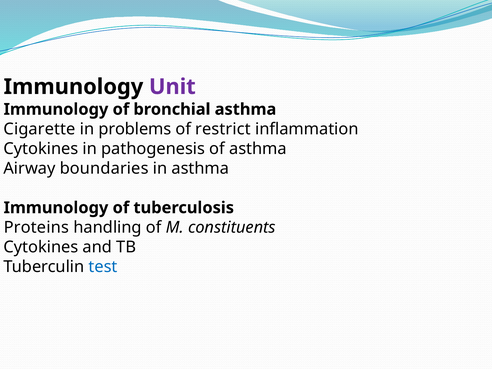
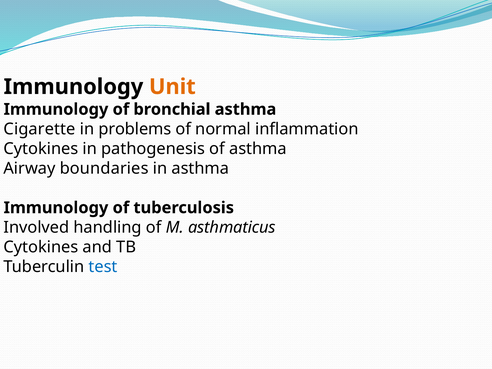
Unit colour: purple -> orange
restrict: restrict -> normal
Proteins: Proteins -> Involved
constituents: constituents -> asthmaticus
